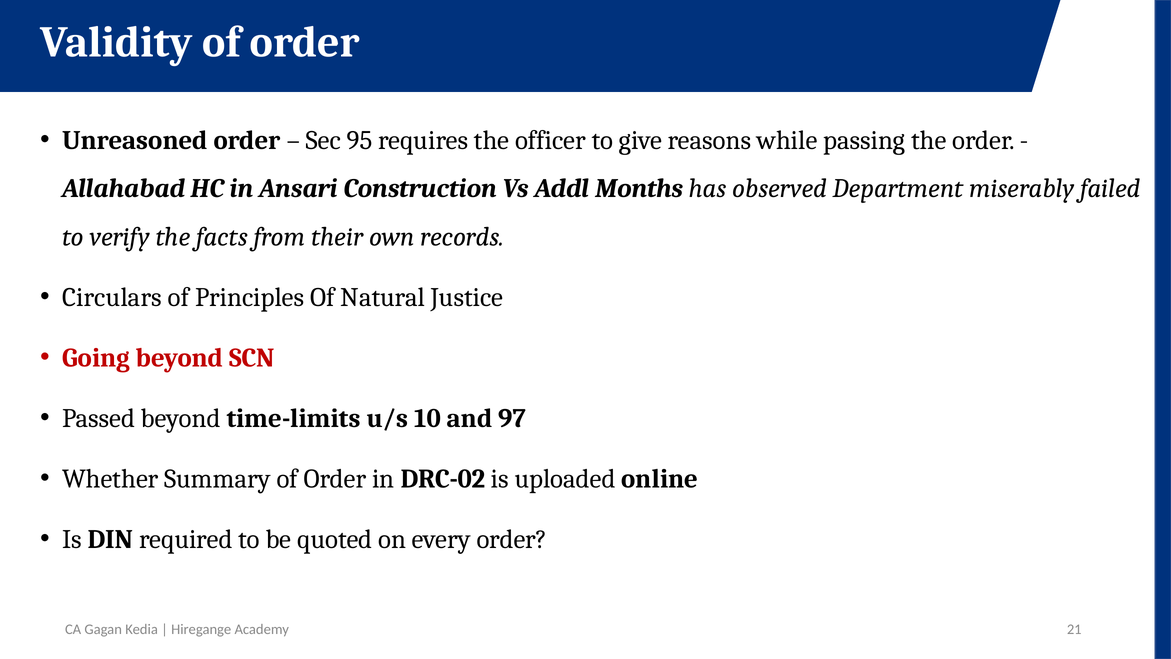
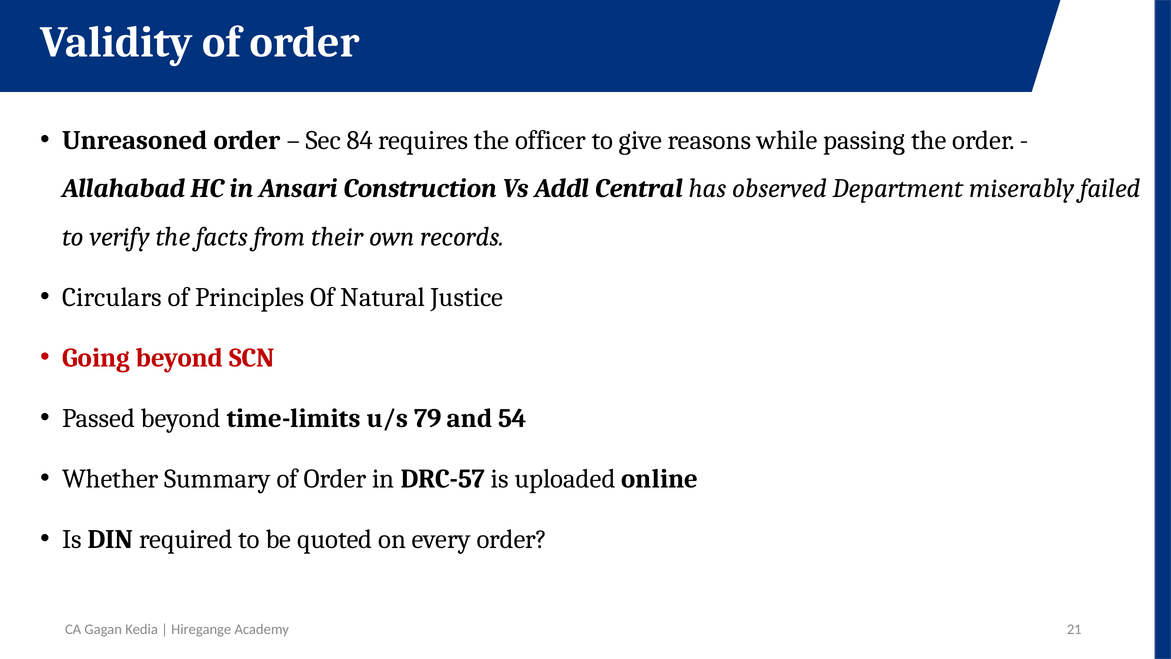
95: 95 -> 84
Months: Months -> Central
10: 10 -> 79
97: 97 -> 54
DRC-02: DRC-02 -> DRC-57
